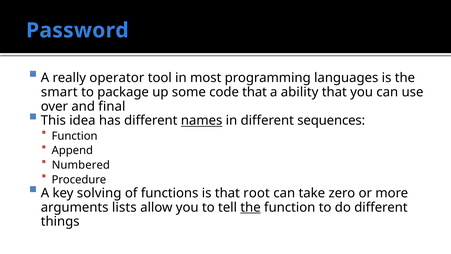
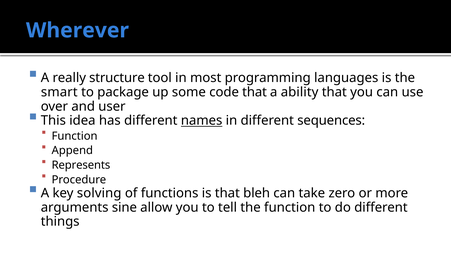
Password: Password -> Wherever
operator: operator -> structure
final: final -> user
Numbered: Numbered -> Represents
root: root -> bleh
lists: lists -> sine
the at (251, 207) underline: present -> none
